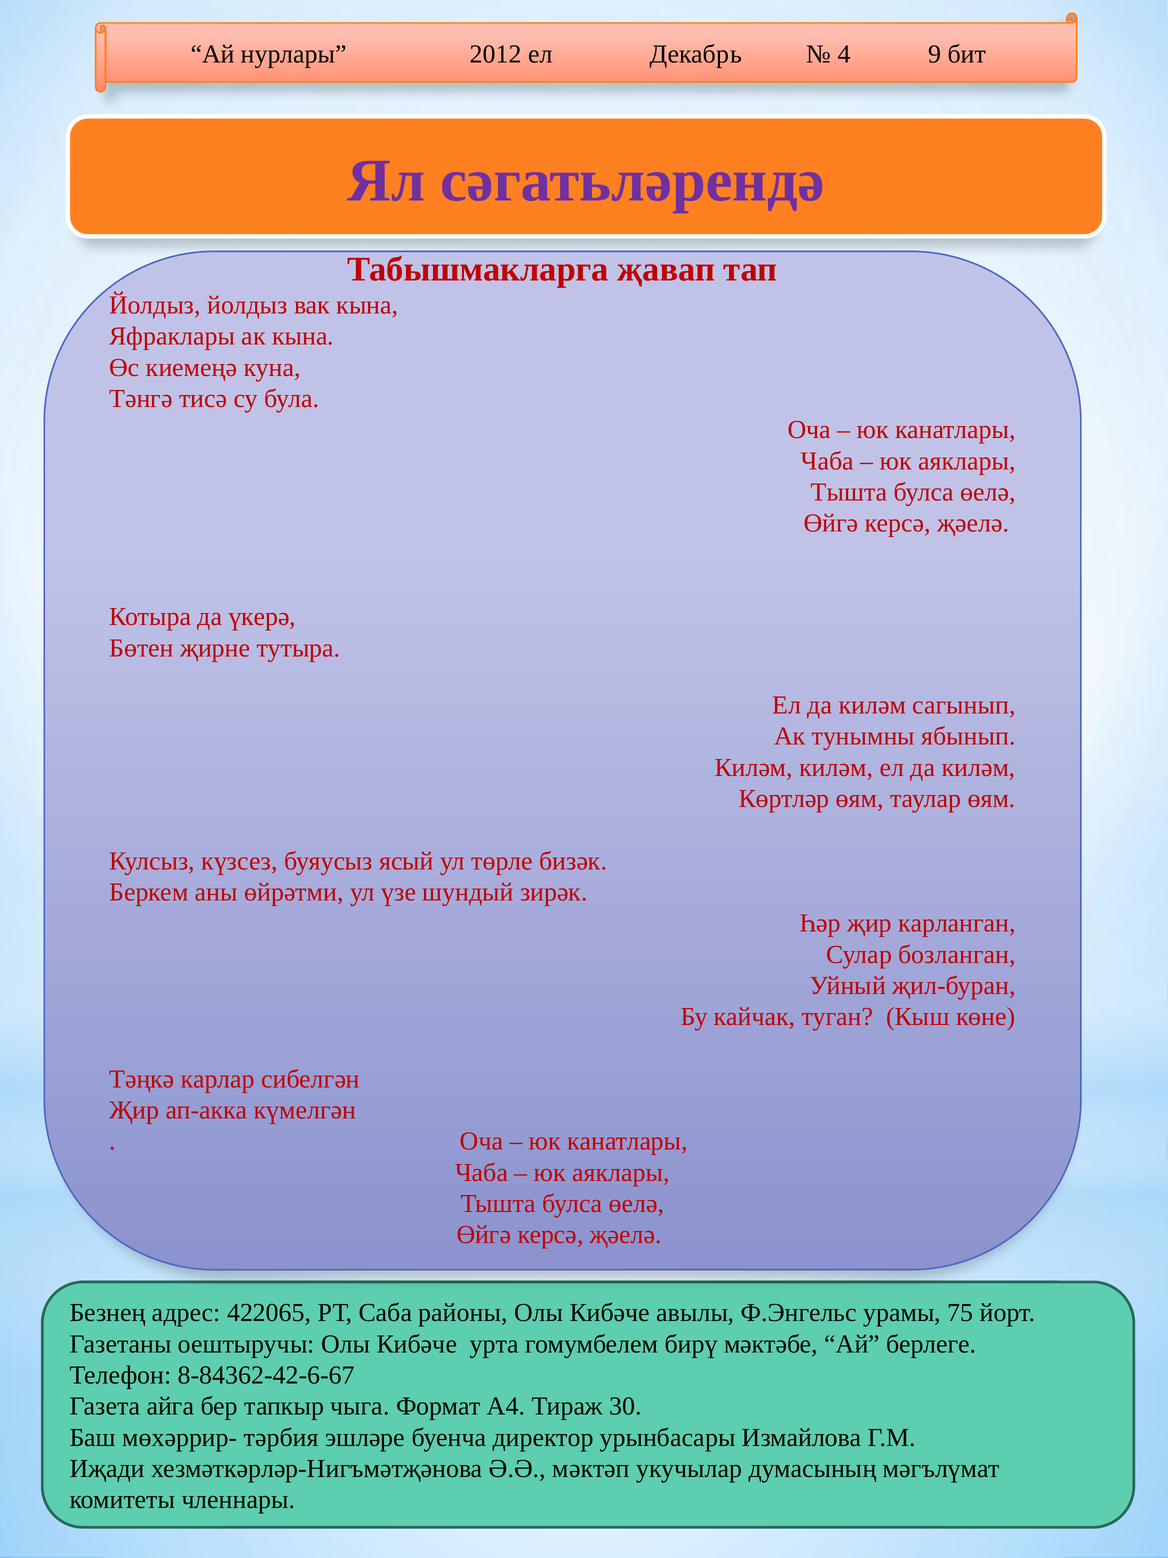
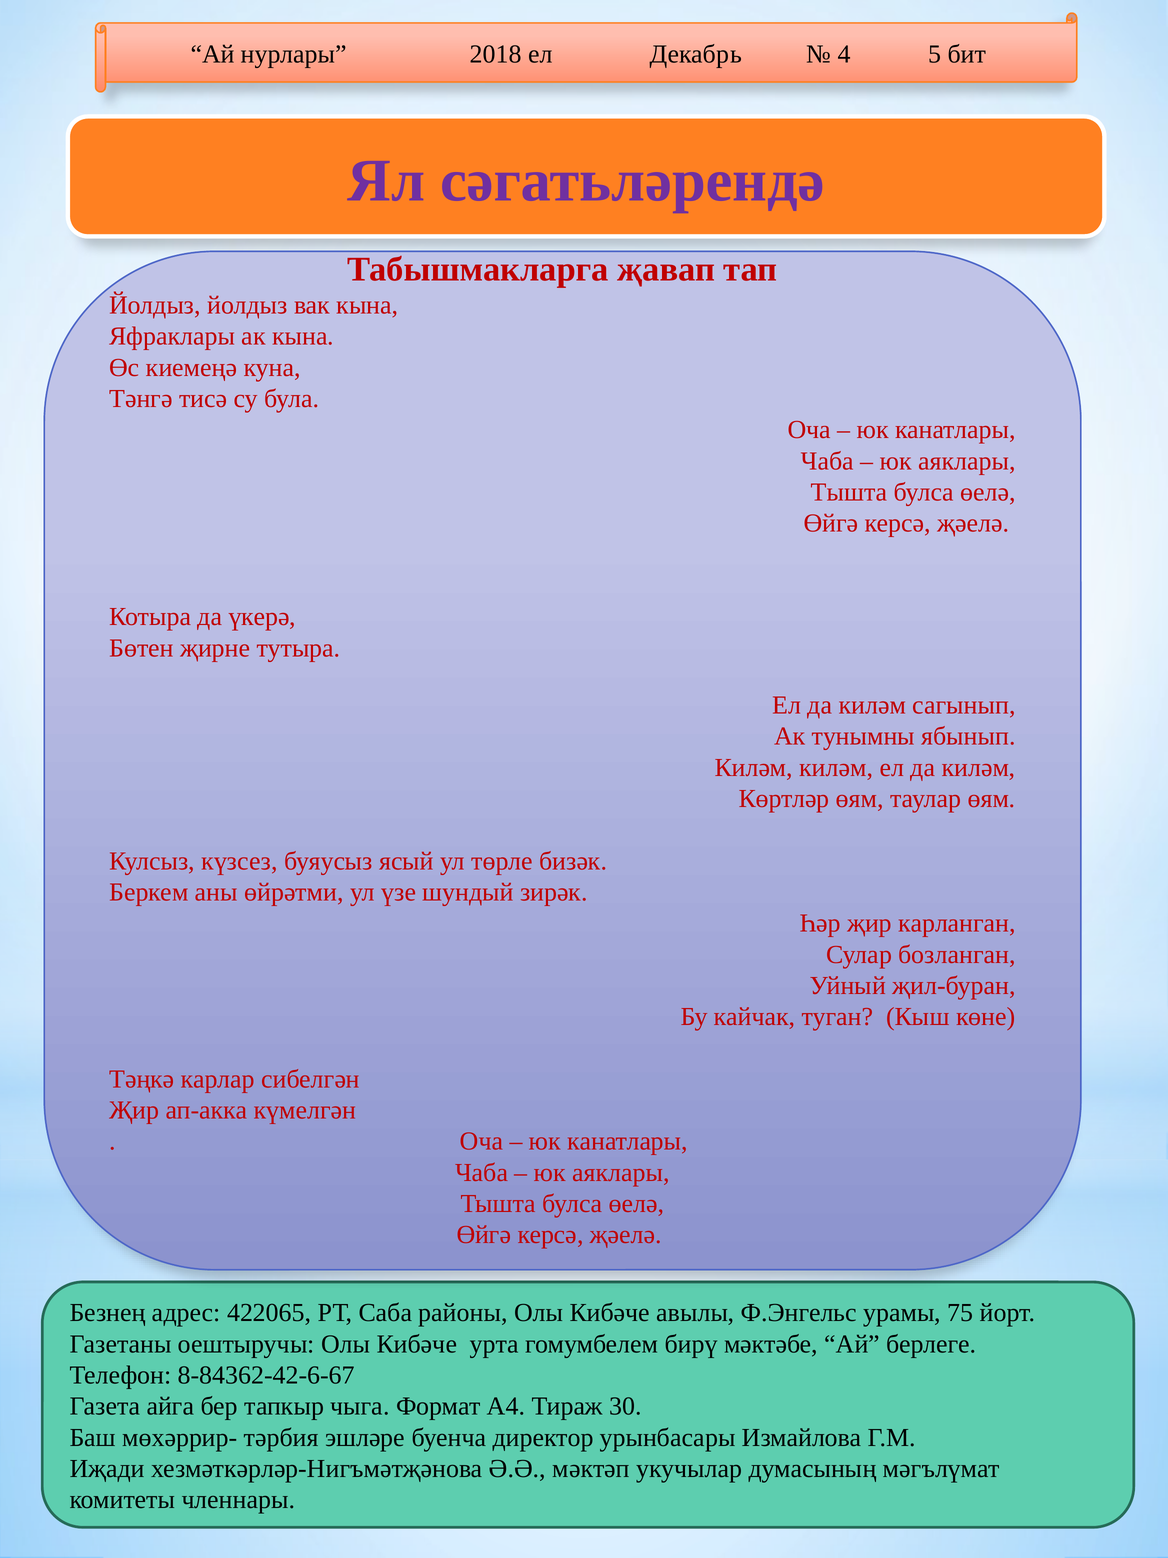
2012: 2012 -> 2018
9: 9 -> 5
